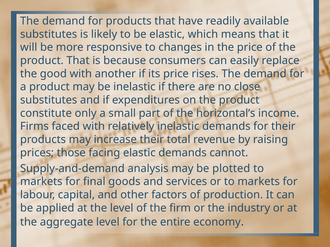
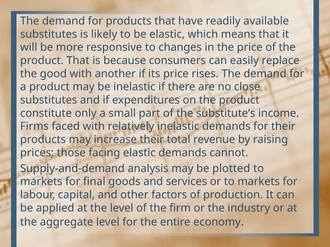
horizontal’s: horizontal’s -> substitute’s
